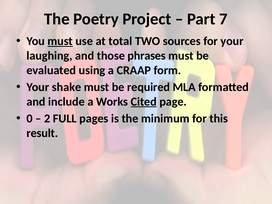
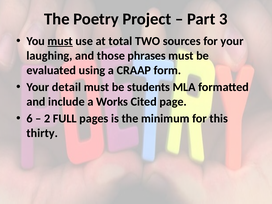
7: 7 -> 3
shake: shake -> detail
required: required -> students
Cited underline: present -> none
0: 0 -> 6
result: result -> thirty
